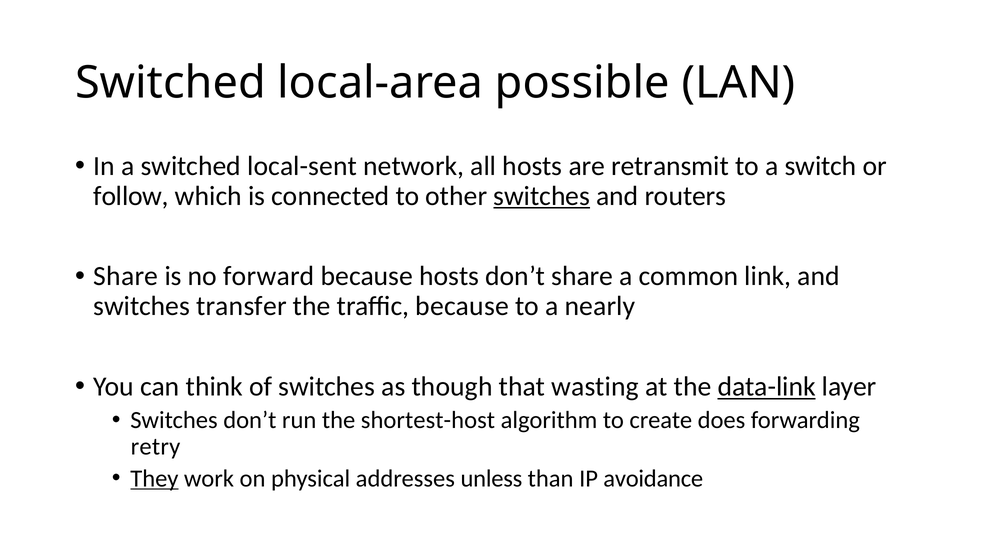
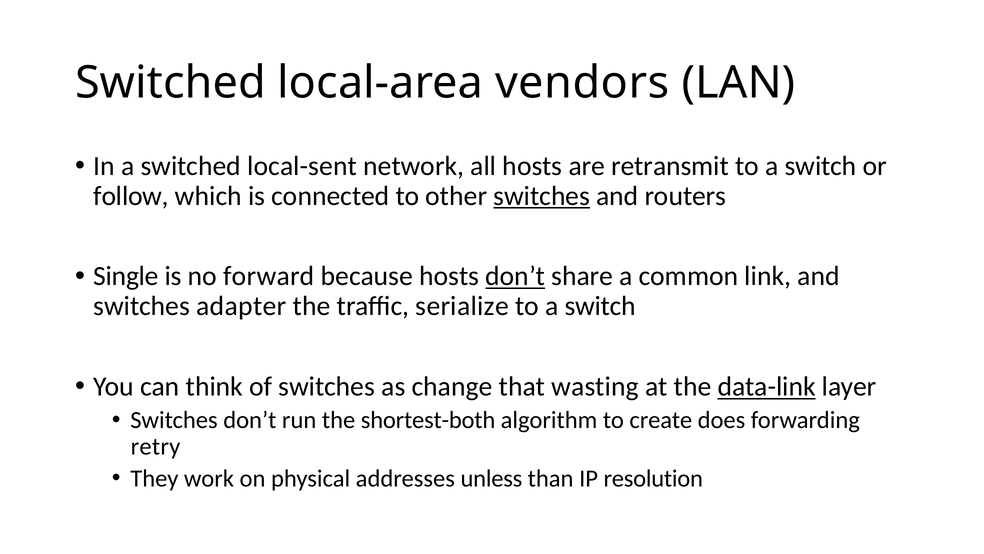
possible: possible -> vendors
Share at (126, 276): Share -> Single
don’t at (515, 276) underline: none -> present
transfer: transfer -> adapter
traffic because: because -> serialize
nearly at (600, 306): nearly -> switch
though: though -> change
shortest-host: shortest-host -> shortest-both
They underline: present -> none
avoidance: avoidance -> resolution
